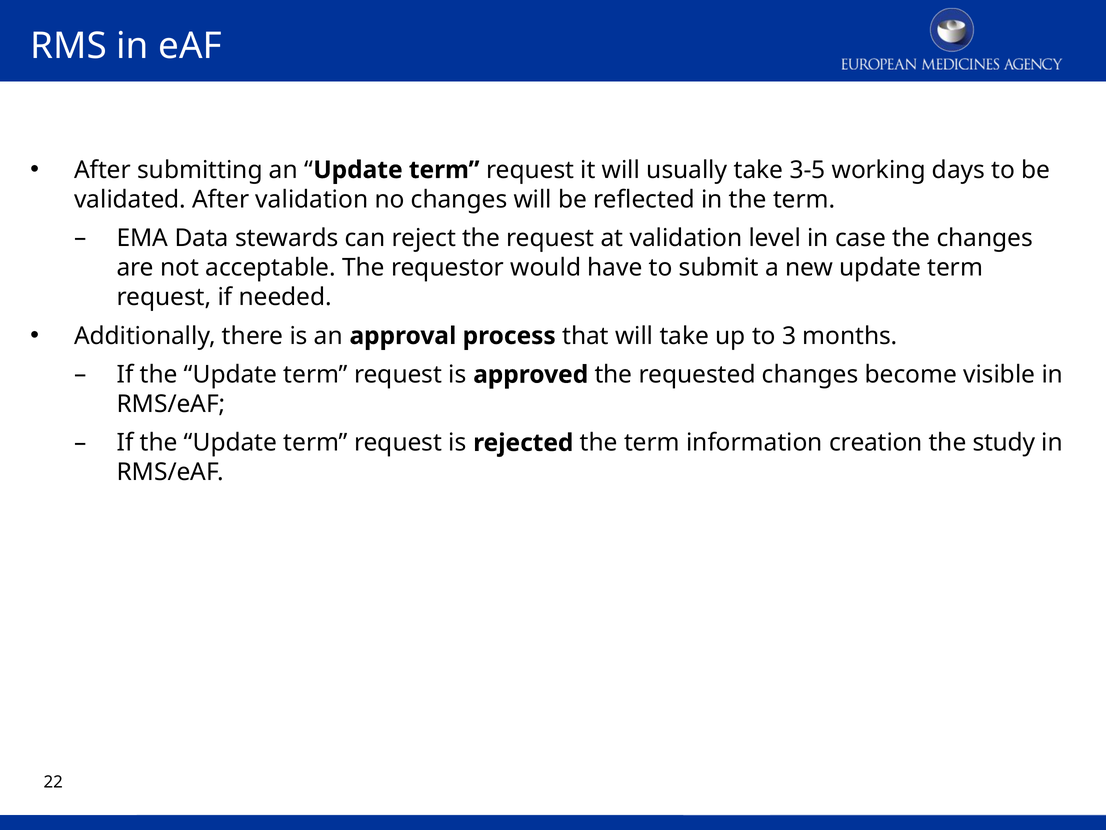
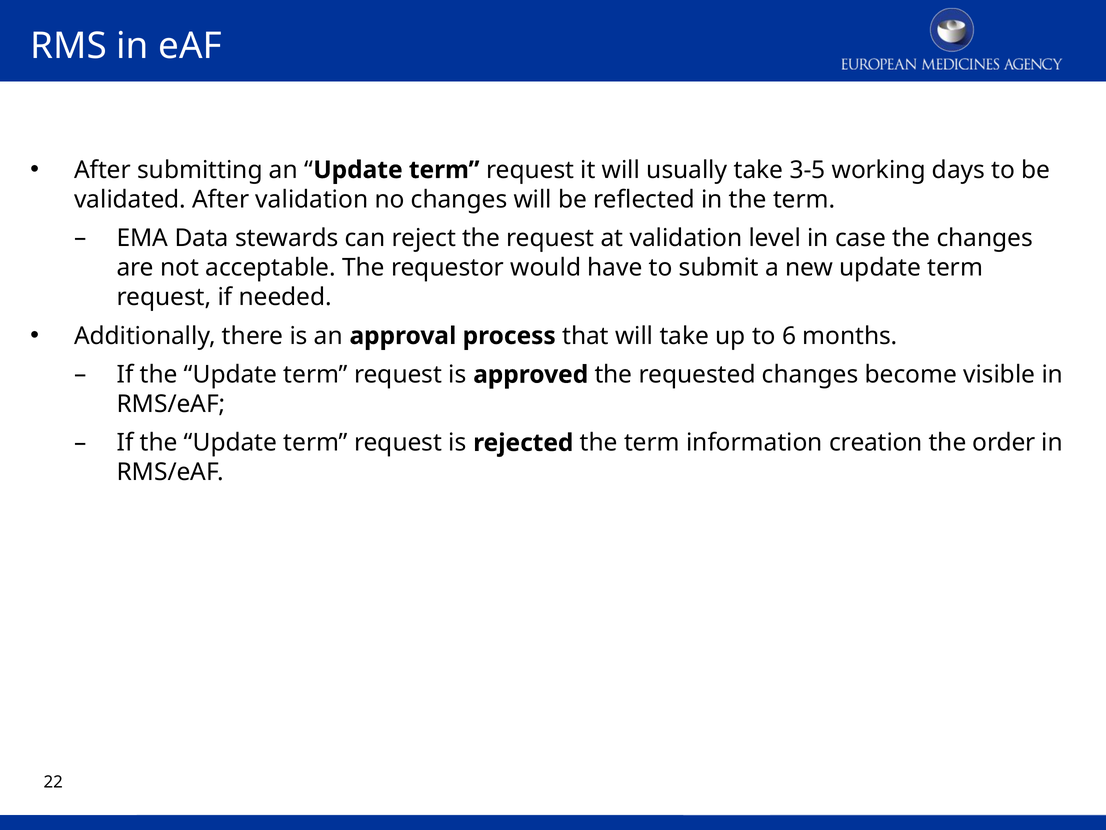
3: 3 -> 6
study: study -> order
